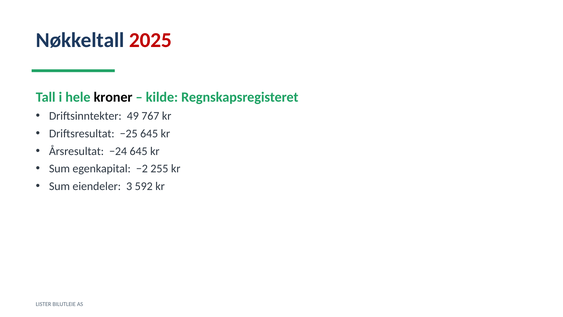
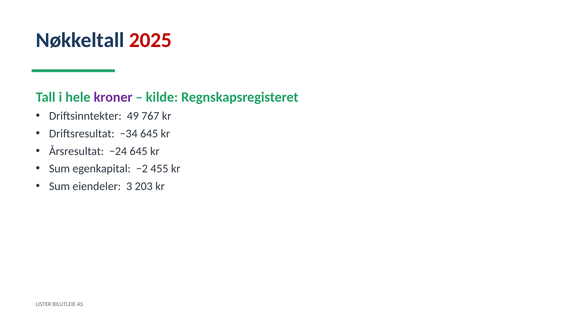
kroner colour: black -> purple
−25: −25 -> −34
255: 255 -> 455
592: 592 -> 203
